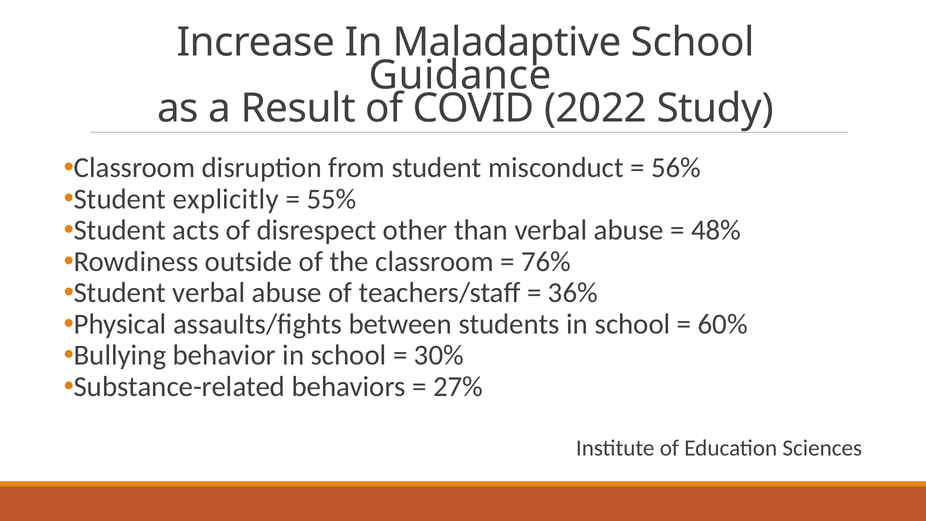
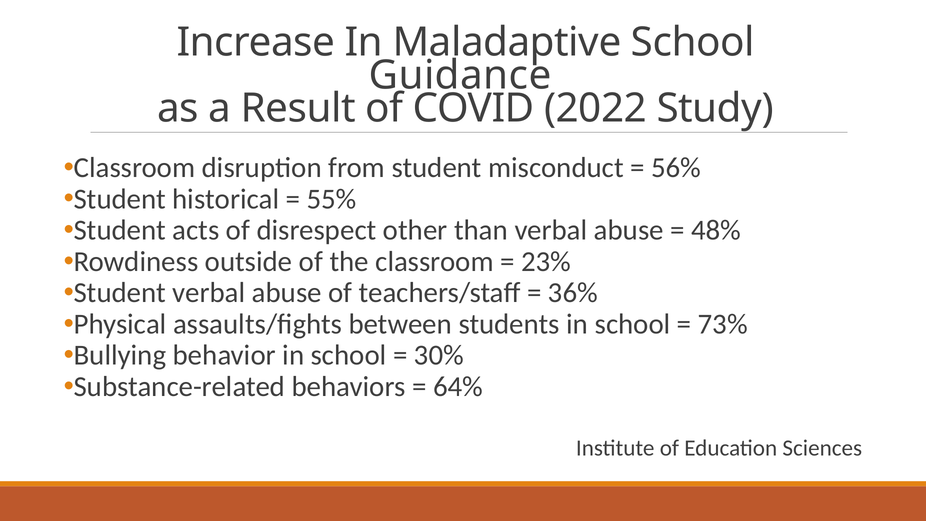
explicitly: explicitly -> historical
76%: 76% -> 23%
60%: 60% -> 73%
27%: 27% -> 64%
